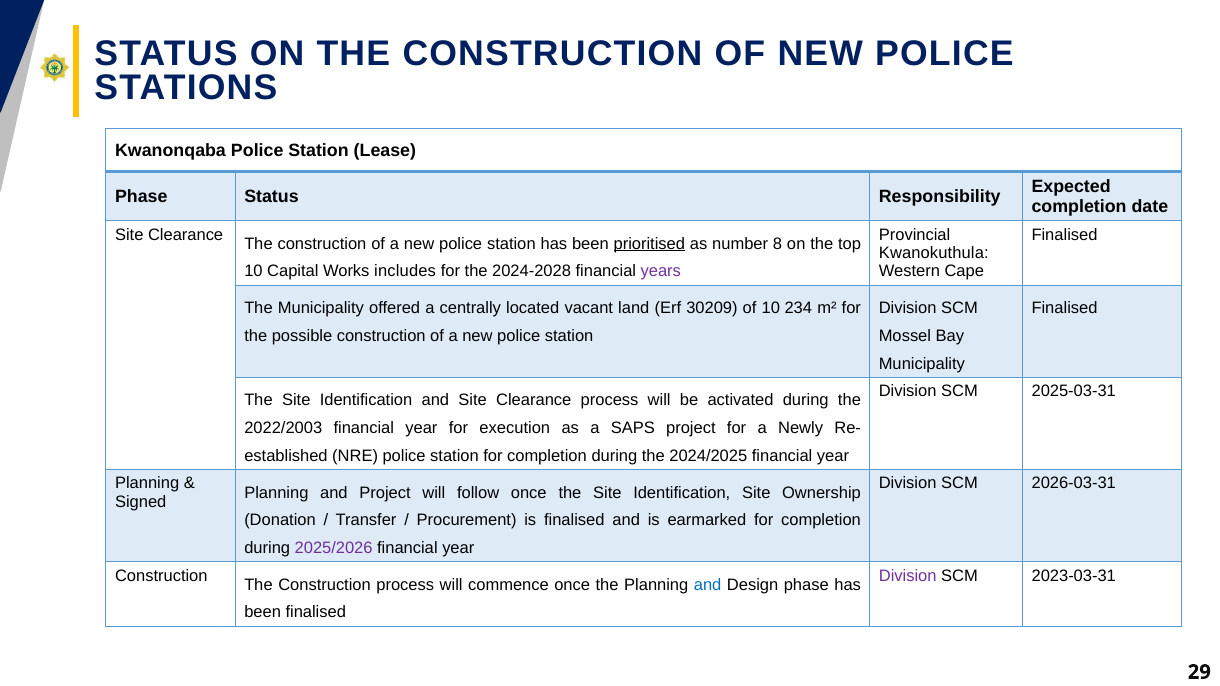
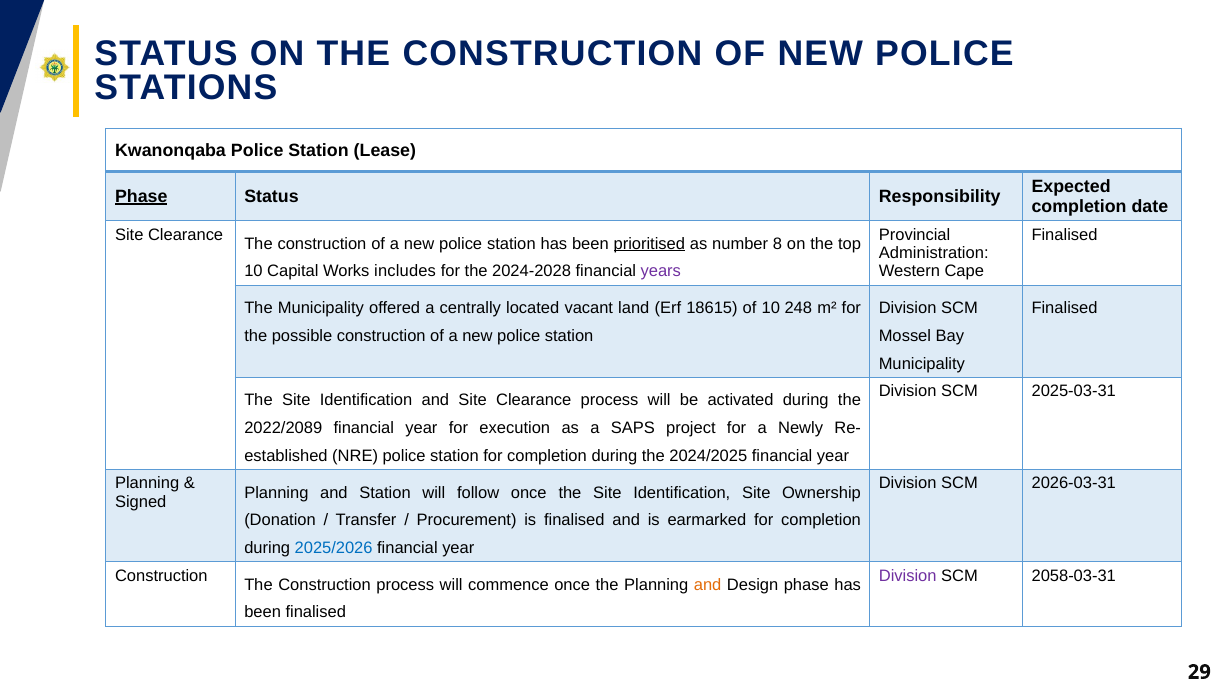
Phase at (141, 196) underline: none -> present
Kwanokuthula: Kwanokuthula -> Administration
30209: 30209 -> 18615
234: 234 -> 248
2022/2003: 2022/2003 -> 2022/2089
and Project: Project -> Station
2025/2026 colour: purple -> blue
2023-03-31: 2023-03-31 -> 2058-03-31
and at (708, 585) colour: blue -> orange
